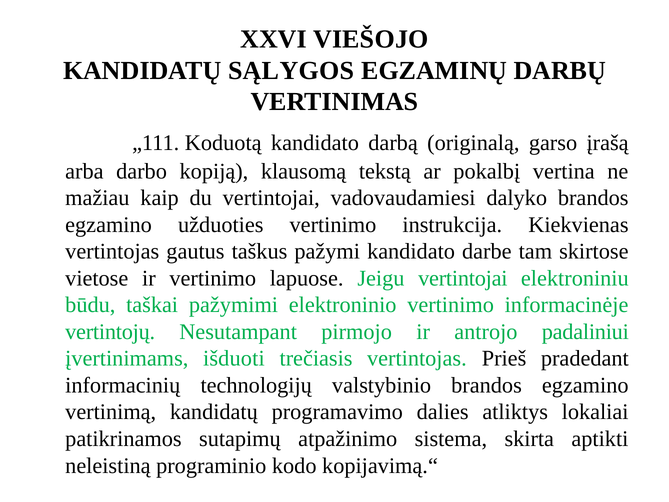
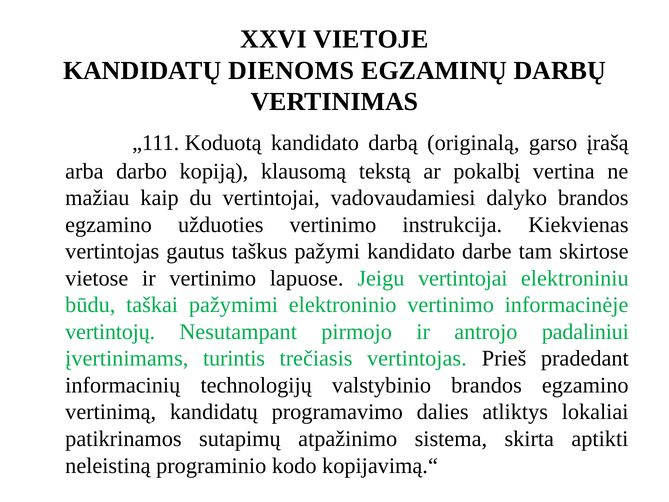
VIEŠOJO: VIEŠOJO -> VIETOJE
SĄLYGOS: SĄLYGOS -> DIENOMS
išduoti: išduoti -> turintis
